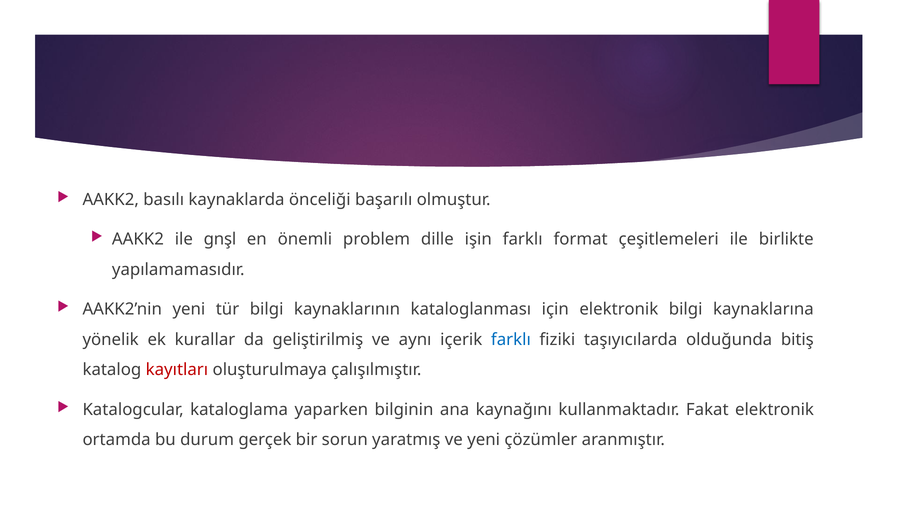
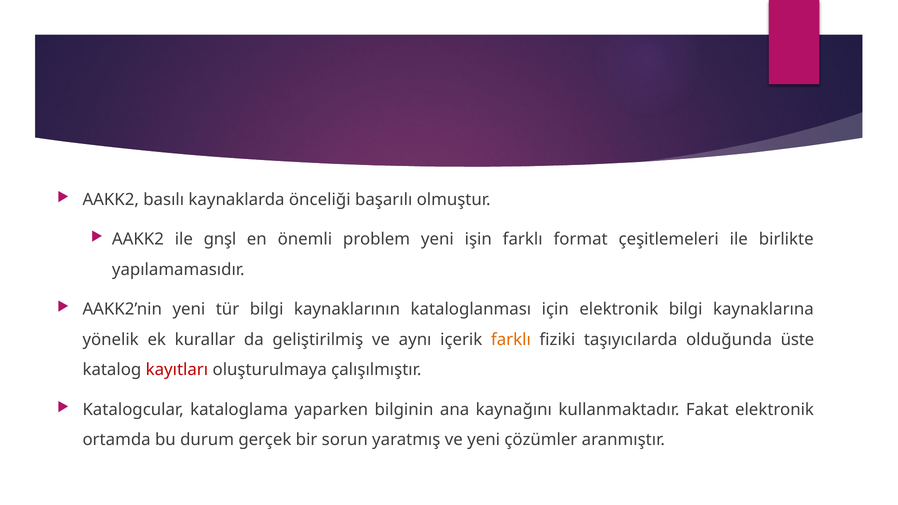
problem dille: dille -> yeni
farklı at (511, 340) colour: blue -> orange
bitiş: bitiş -> üste
